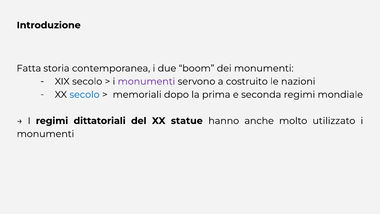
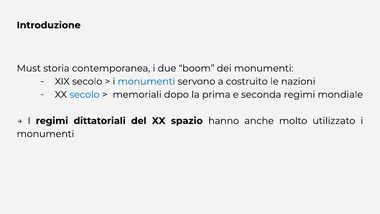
Fatta: Fatta -> Must
monumenti at (146, 81) colour: purple -> blue
statue: statue -> spazio
